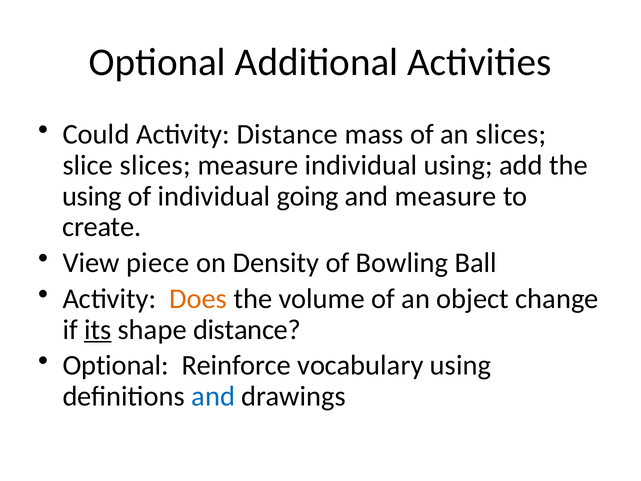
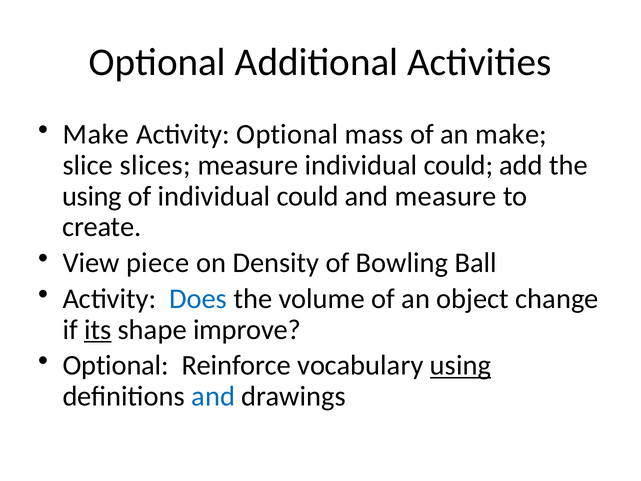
Could at (96, 134): Could -> Make
Activity Distance: Distance -> Optional
an slices: slices -> make
measure individual using: using -> could
of individual going: going -> could
Does colour: orange -> blue
shape distance: distance -> improve
using at (460, 365) underline: none -> present
